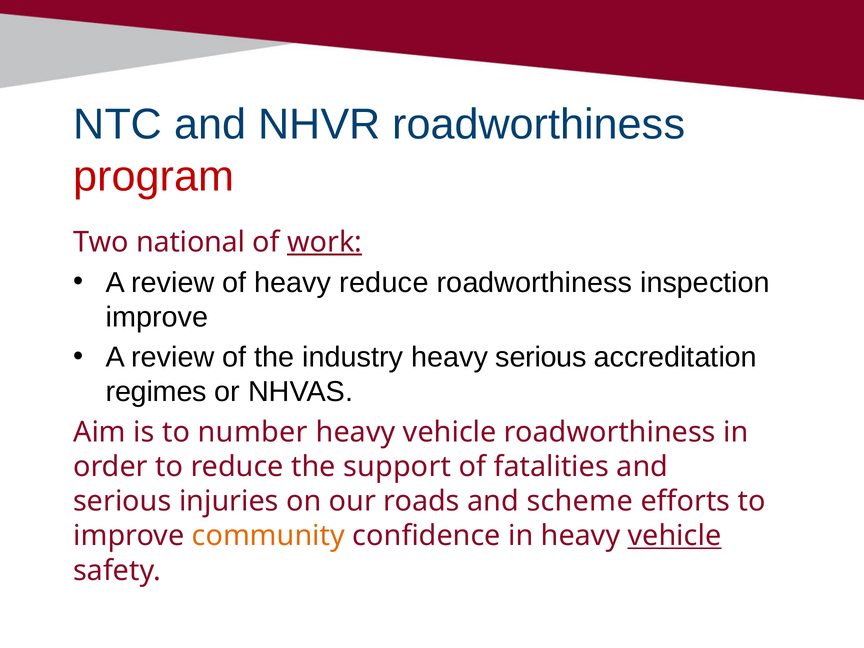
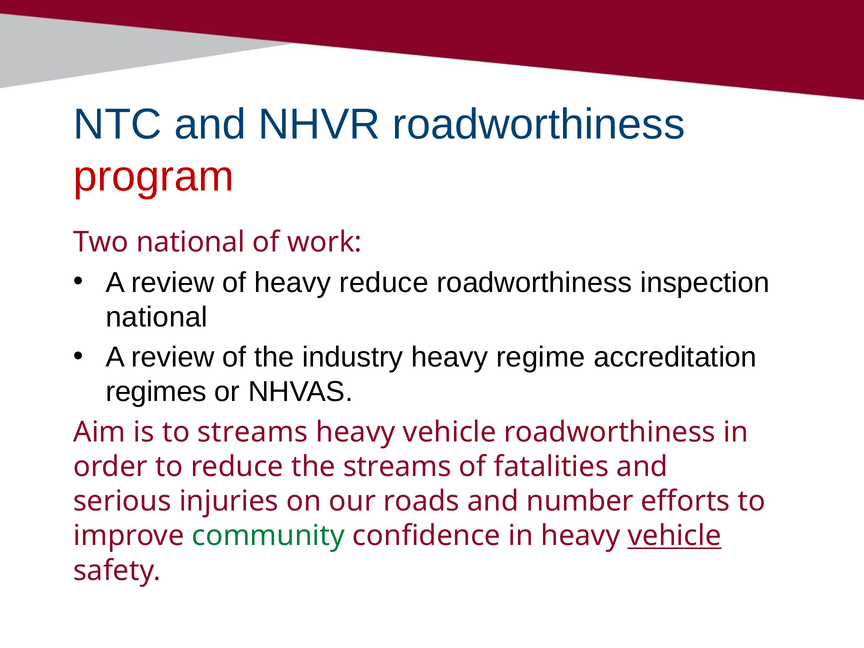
work underline: present -> none
improve at (157, 317): improve -> national
heavy serious: serious -> regime
to number: number -> streams
the support: support -> streams
scheme: scheme -> number
community colour: orange -> green
